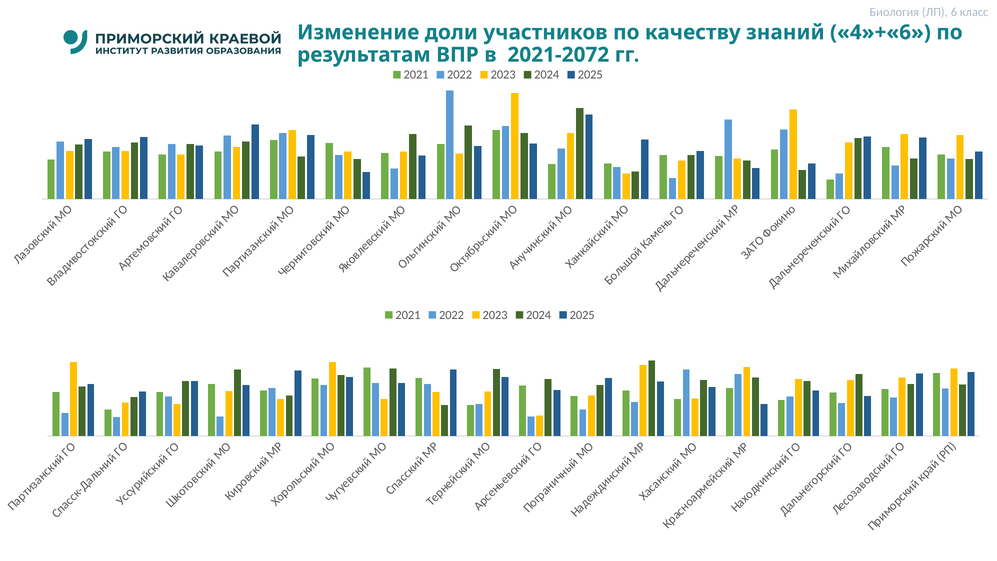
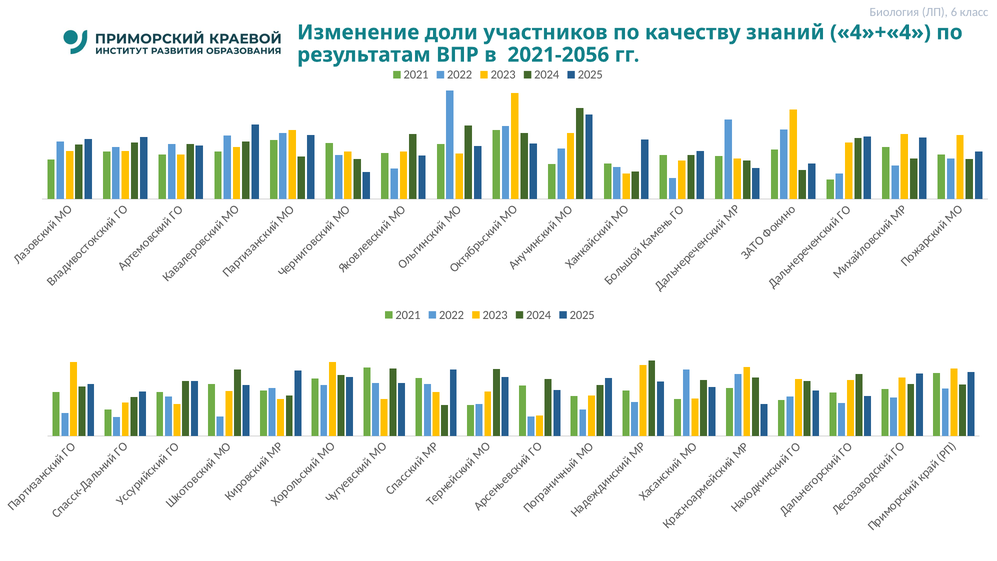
4»+«6: 4»+«6 -> 4»+«4
2021-2072: 2021-2072 -> 2021-2056
